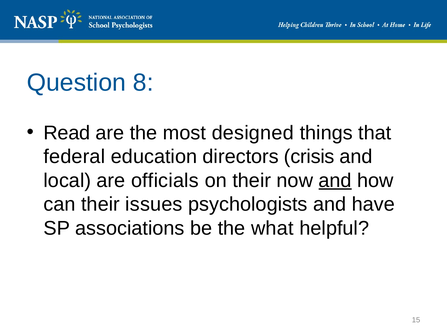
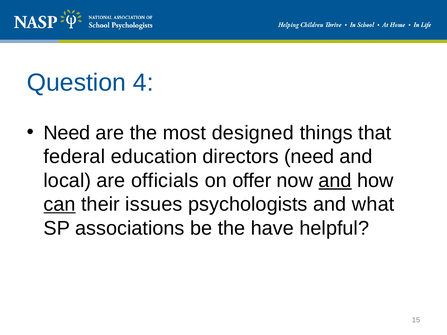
8: 8 -> 4
Read at (67, 133): Read -> Need
directors crisis: crisis -> need
on their: their -> offer
can underline: none -> present
have: have -> what
what: what -> have
